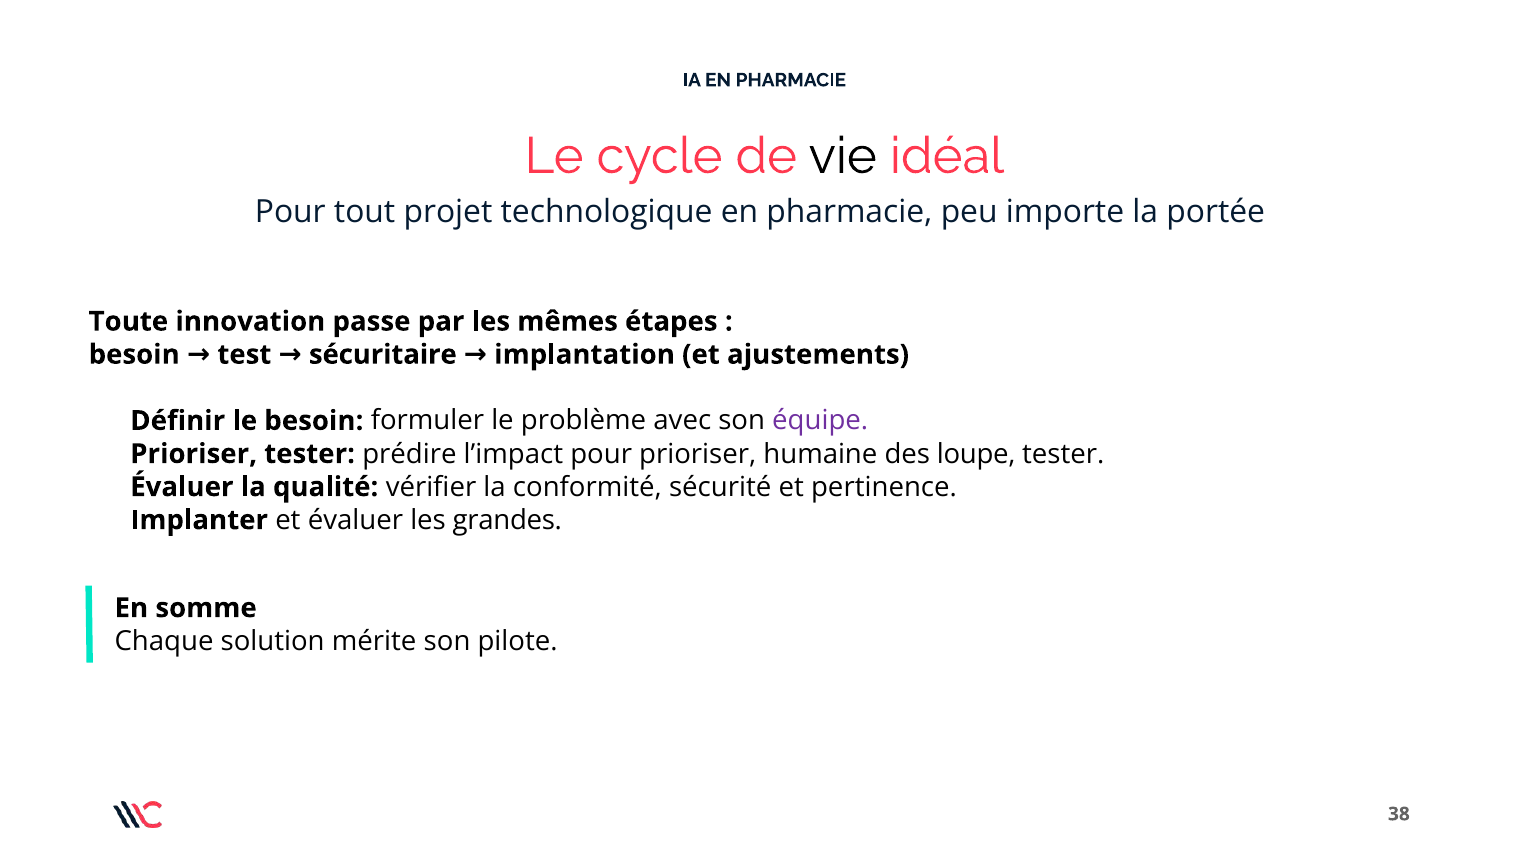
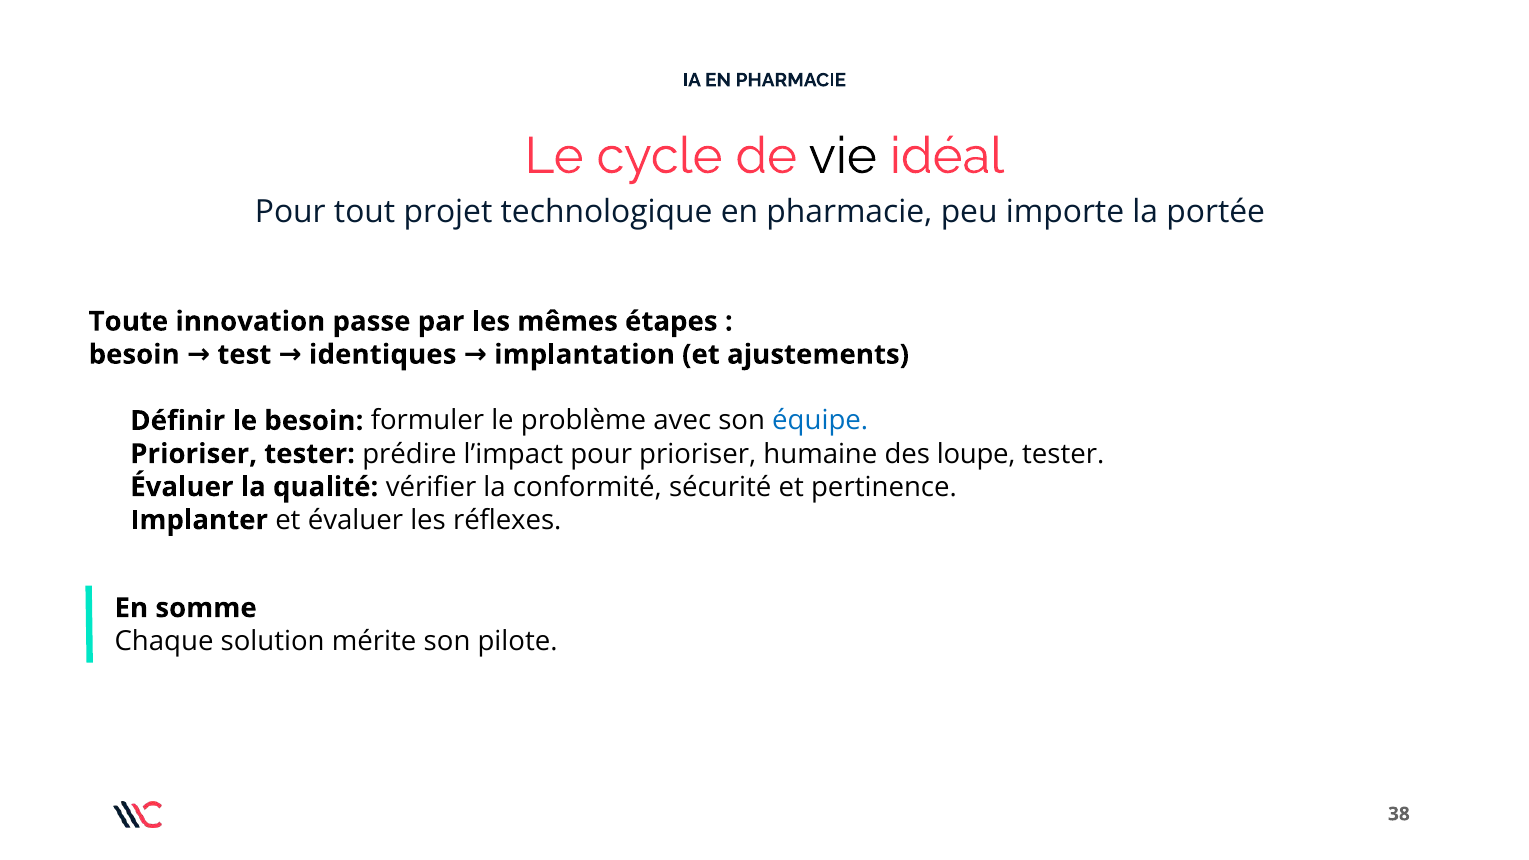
sécuritaire: sécuritaire -> identiques
équipe colour: purple -> blue
grandes: grandes -> réflexes
